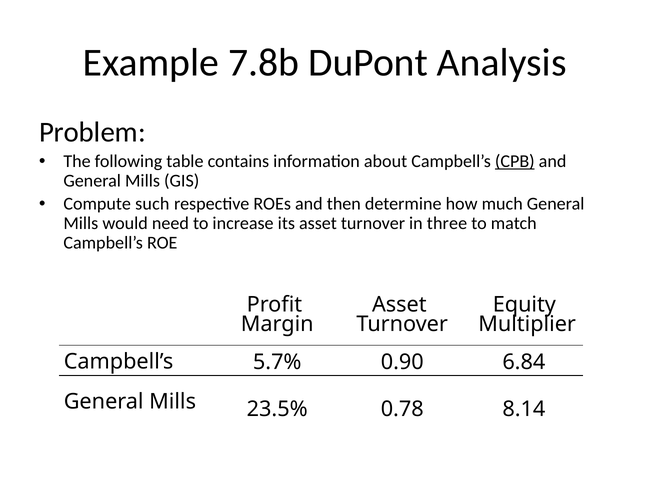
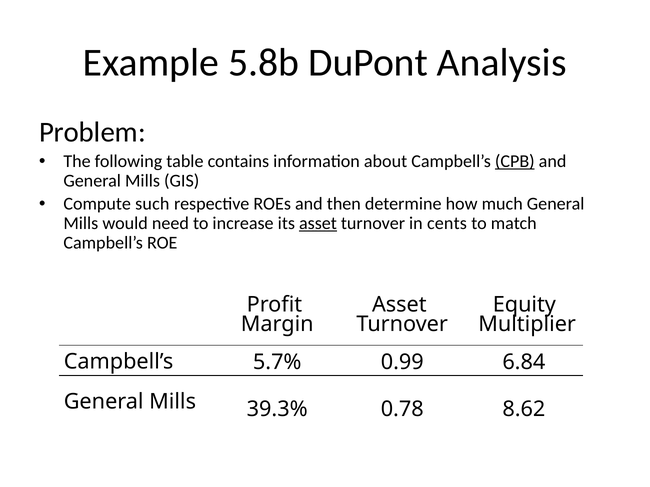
7.8b: 7.8b -> 5.8b
asset at (318, 224) underline: none -> present
three: three -> cents
0.90: 0.90 -> 0.99
23.5%: 23.5% -> 39.3%
8.14: 8.14 -> 8.62
